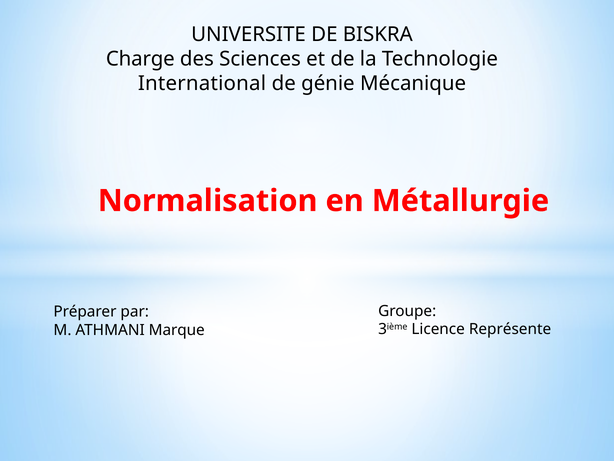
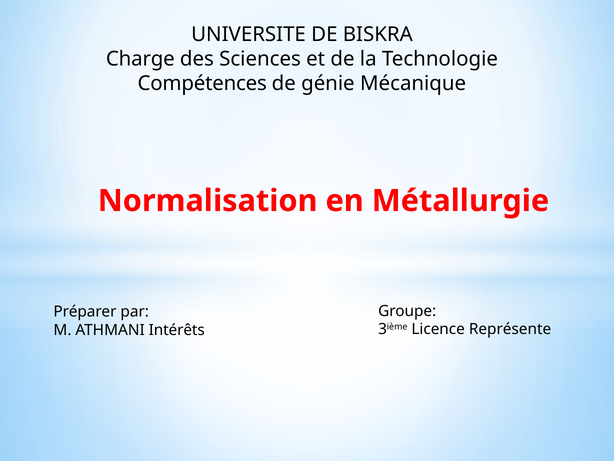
International: International -> Compétences
Marque: Marque -> Intérêts
